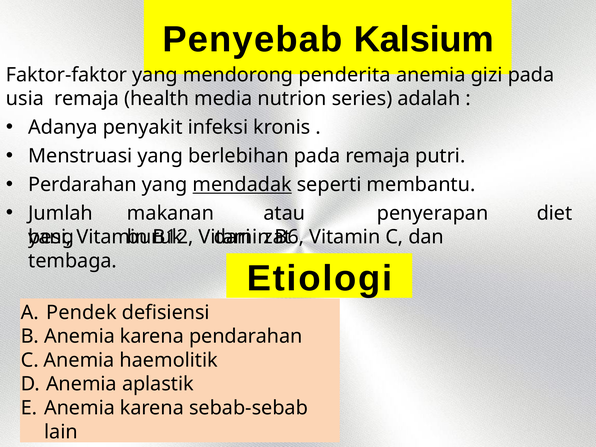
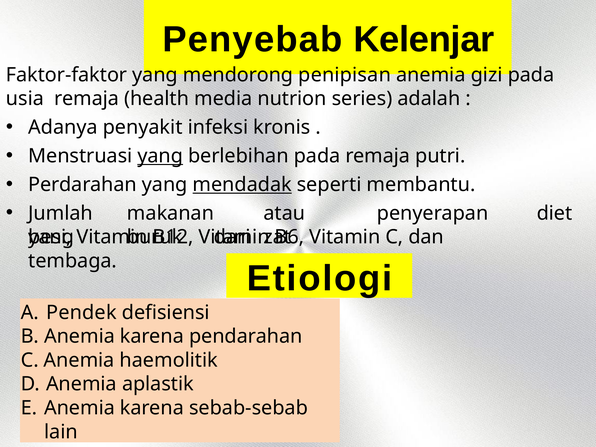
Kalsium: Kalsium -> Kelenjar
penderita: penderita -> penipisan
yang at (160, 156) underline: none -> present
